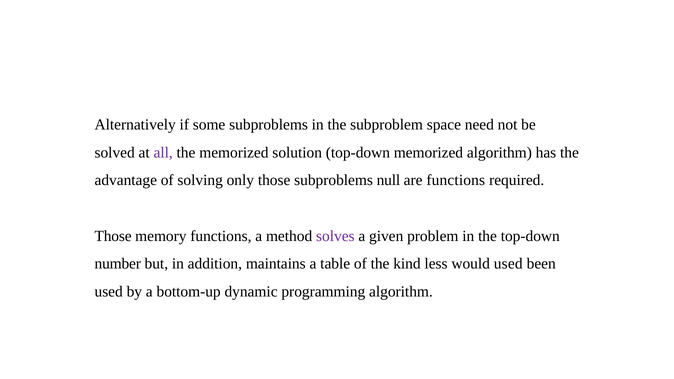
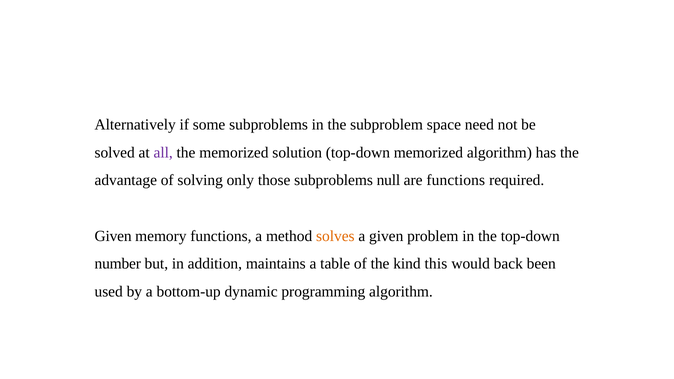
Those at (113, 236): Those -> Given
solves colour: purple -> orange
less: less -> this
would used: used -> back
